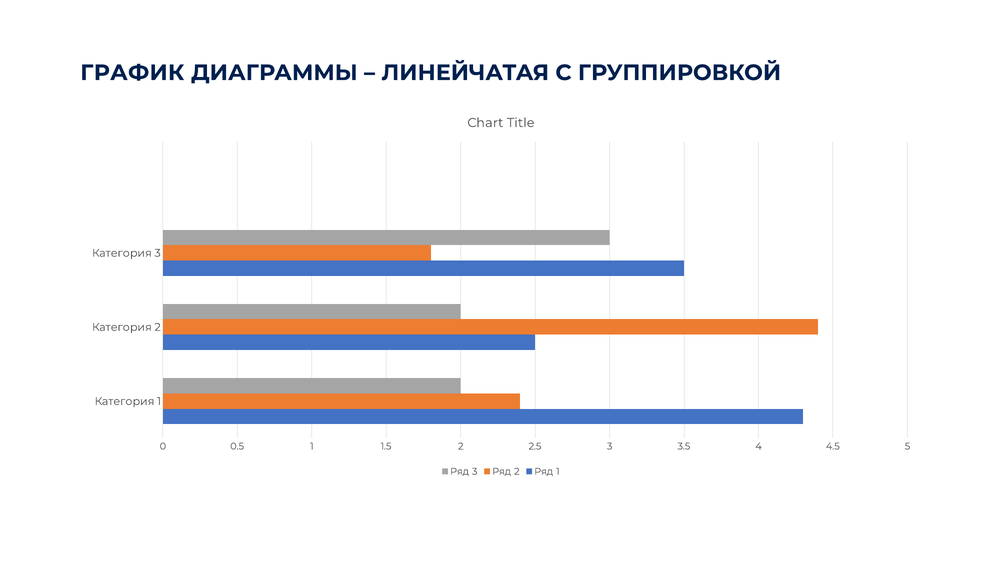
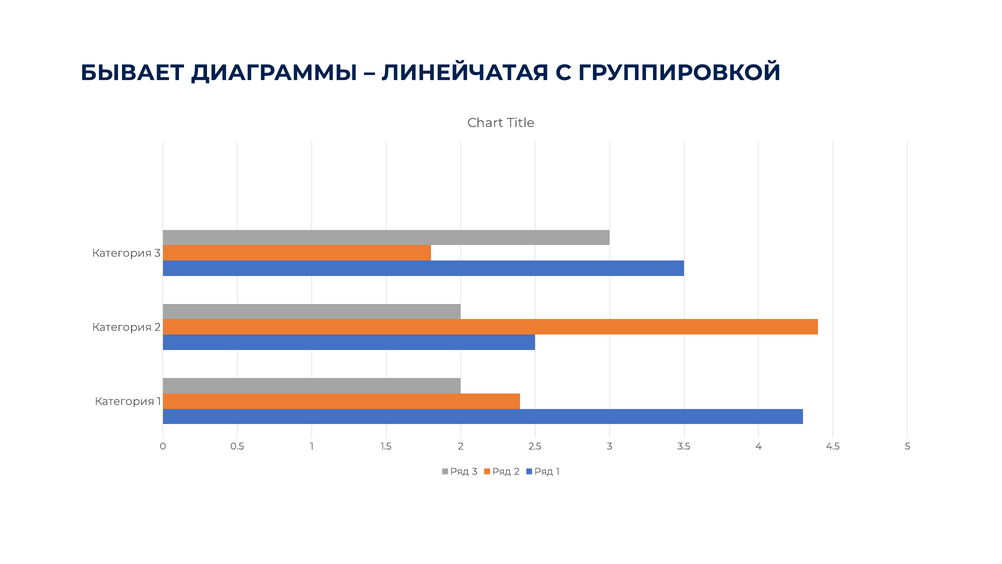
ГРАФИК: ГРАФИК -> БЫВАЕТ
